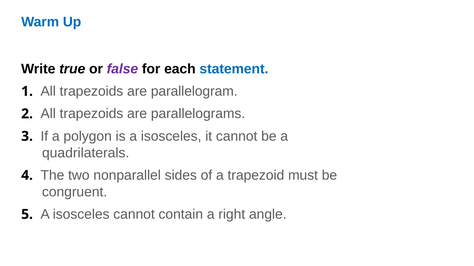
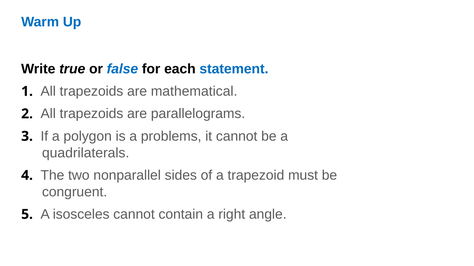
false colour: purple -> blue
parallelogram: parallelogram -> mathematical
is a isosceles: isosceles -> problems
